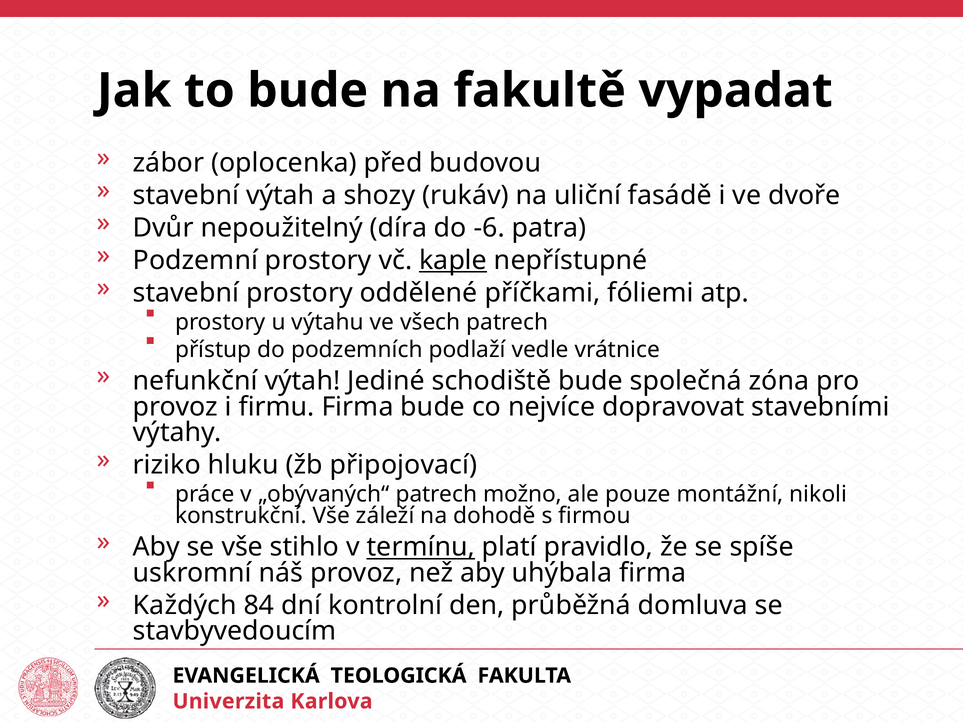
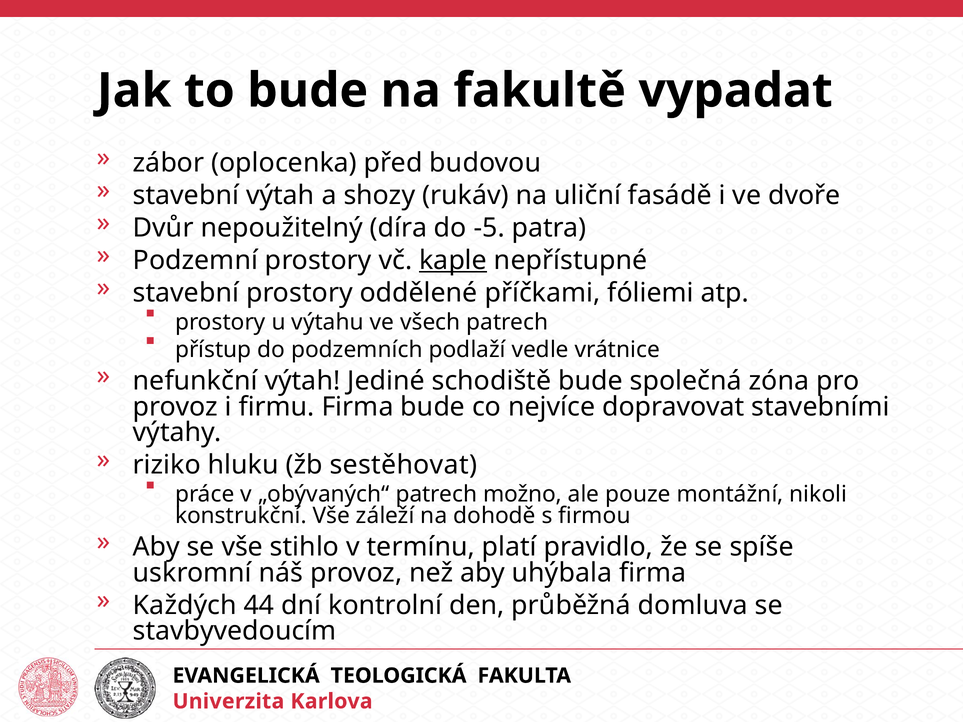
-6: -6 -> -5
připojovací: připojovací -> sestěhovat
termínu underline: present -> none
84: 84 -> 44
